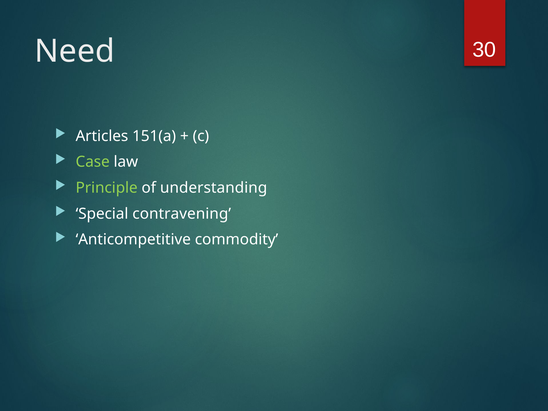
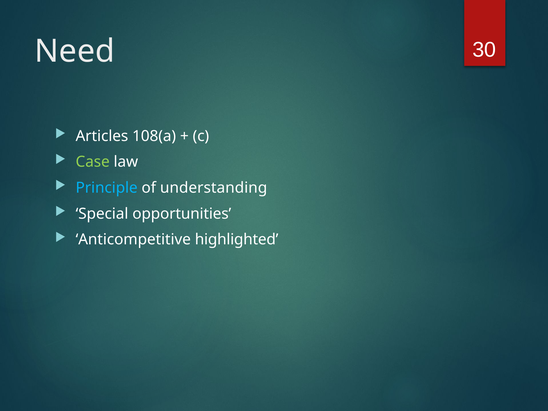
151(a: 151(a -> 108(a
Principle colour: light green -> light blue
contravening: contravening -> opportunities
commodity: commodity -> highlighted
